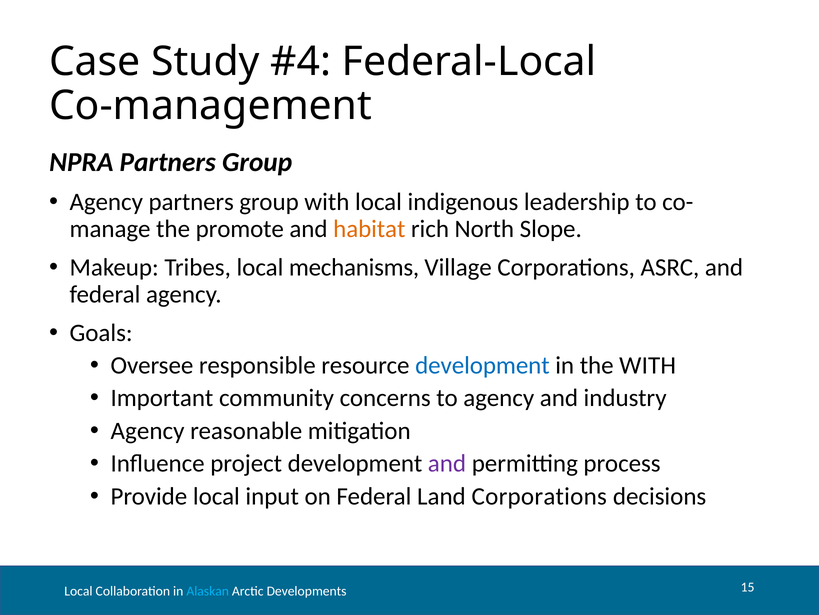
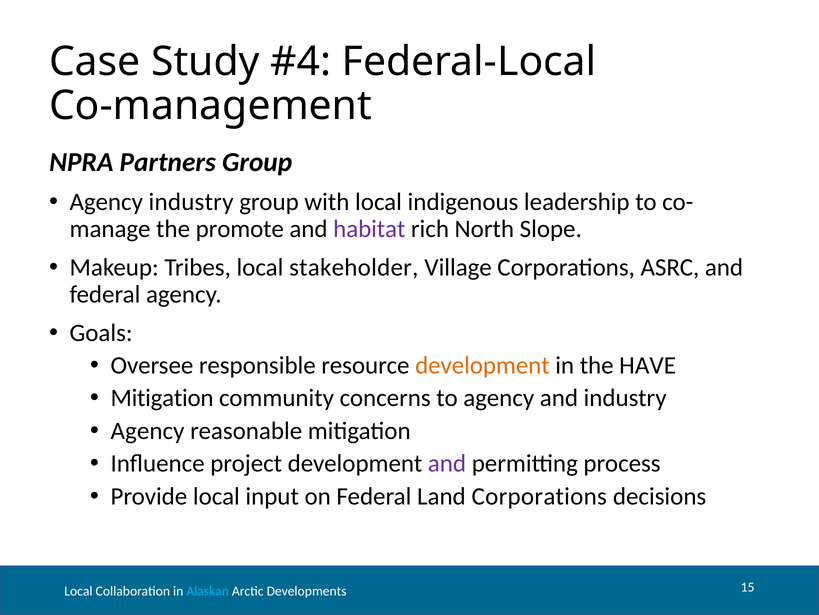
Agency partners: partners -> industry
habitat colour: orange -> purple
mechanisms: mechanisms -> stakeholder
development at (482, 365) colour: blue -> orange
the WITH: WITH -> HAVE
Important at (162, 398): Important -> Mitigation
